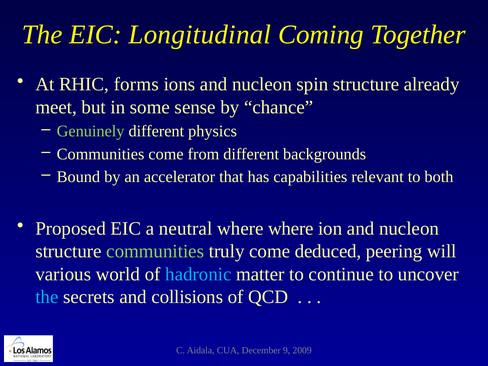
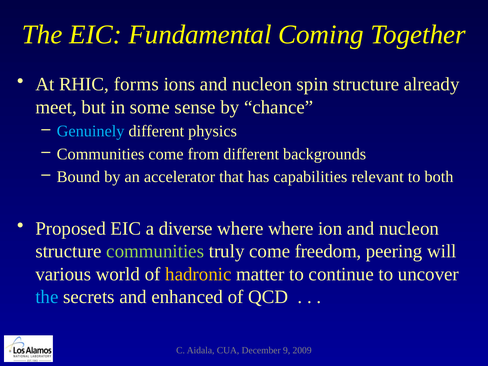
Longitudinal: Longitudinal -> Fundamental
Genuinely colour: light green -> light blue
neutral: neutral -> diverse
deduced: deduced -> freedom
hadronic colour: light blue -> yellow
collisions: collisions -> enhanced
